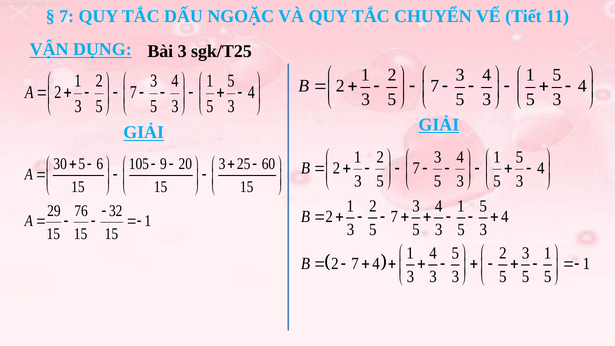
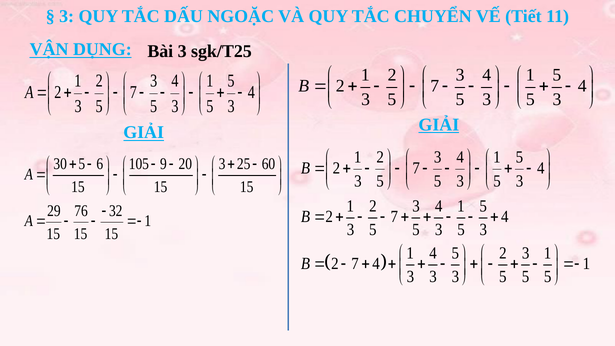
7 at (67, 16): 7 -> 3
